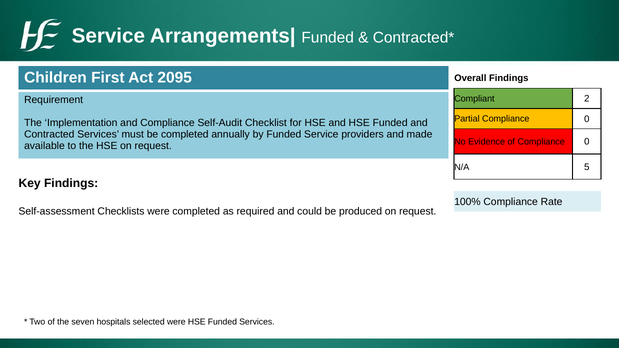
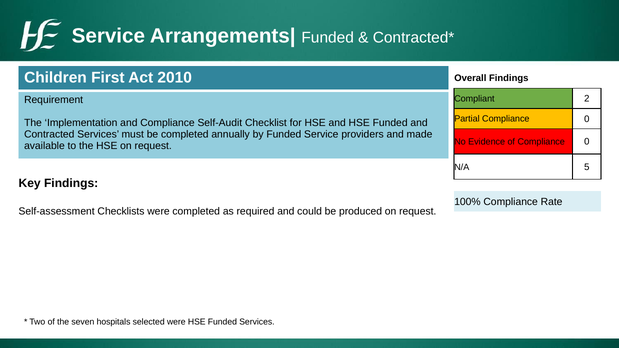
2095: 2095 -> 2010
